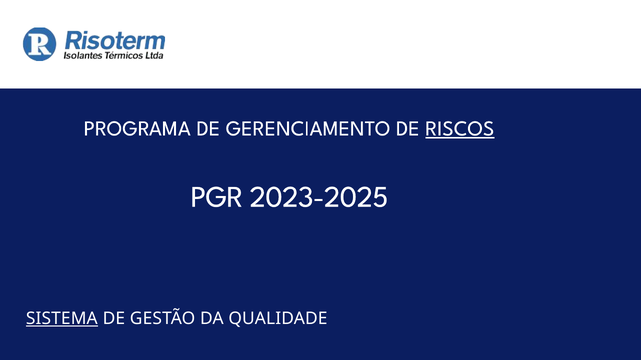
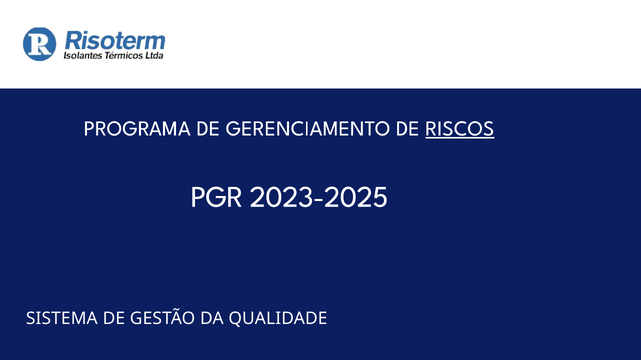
SISTEMA underline: present -> none
